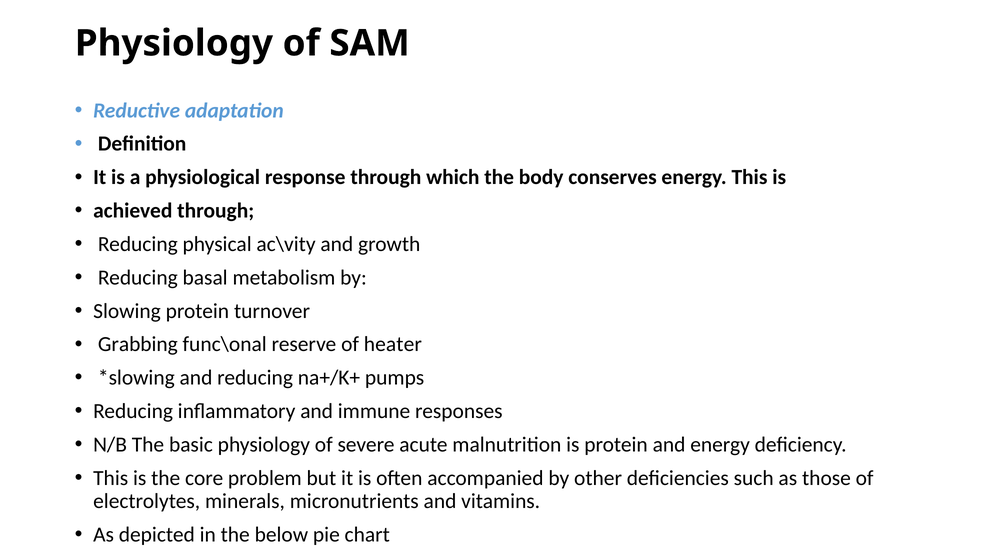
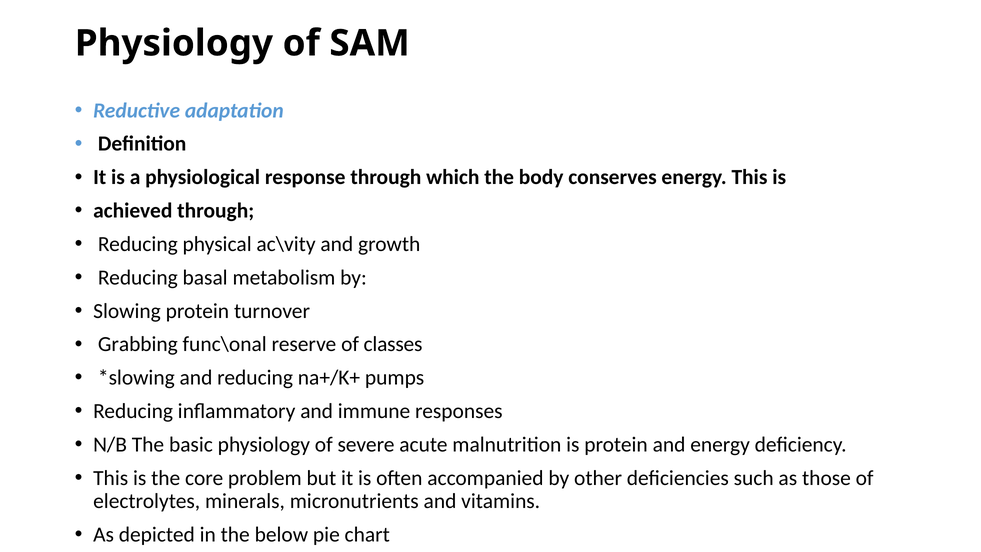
heater: heater -> classes
